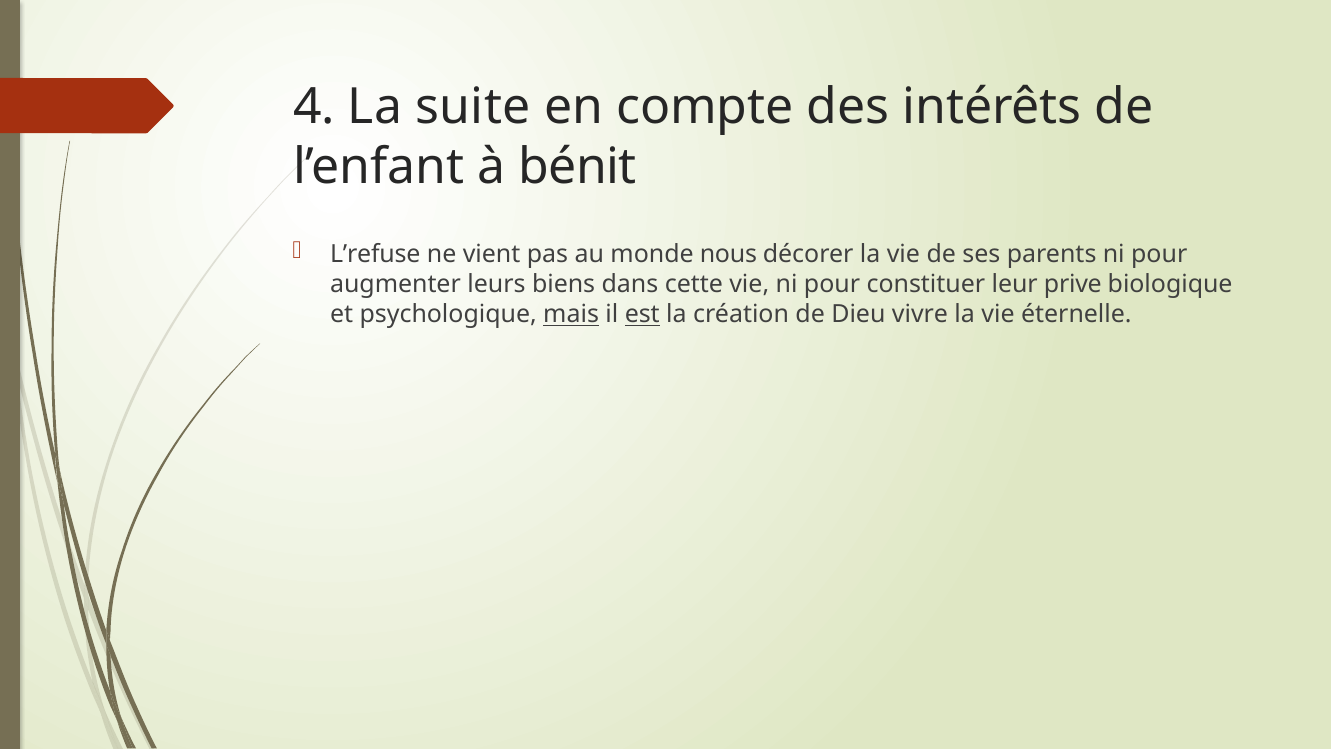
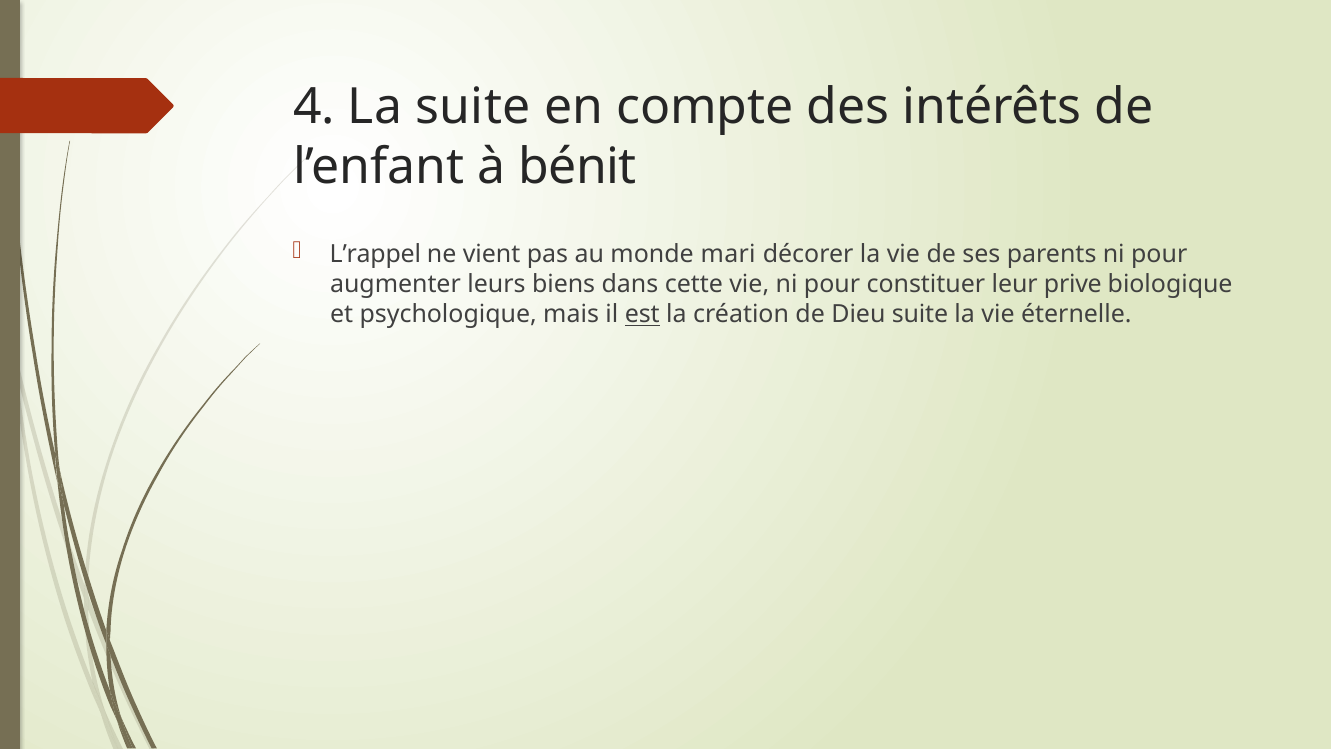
L’refuse: L’refuse -> L’rappel
nous: nous -> mari
mais underline: present -> none
Dieu vivre: vivre -> suite
